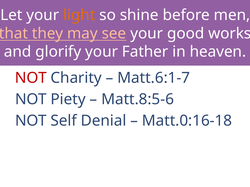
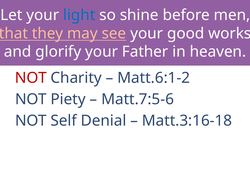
light colour: orange -> blue
Matt.6:1-7: Matt.6:1-7 -> Matt.6:1-2
Matt.8:5-6: Matt.8:5-6 -> Matt.7:5-6
Matt.0:16-18: Matt.0:16-18 -> Matt.3:16-18
